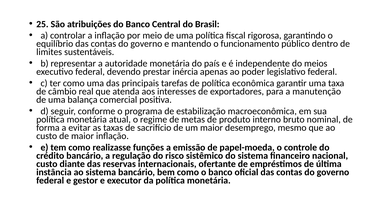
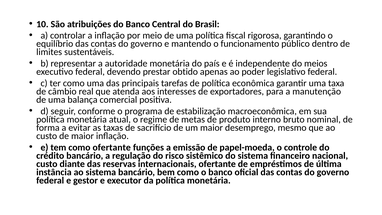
25: 25 -> 10
inércia: inércia -> obtido
como realizasse: realizasse -> ofertante
